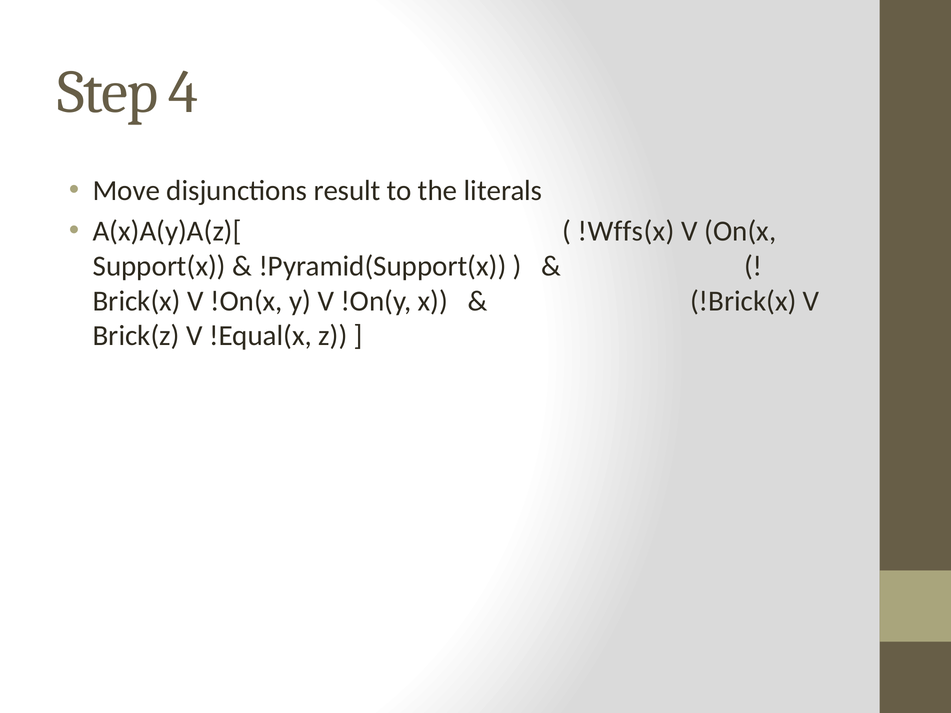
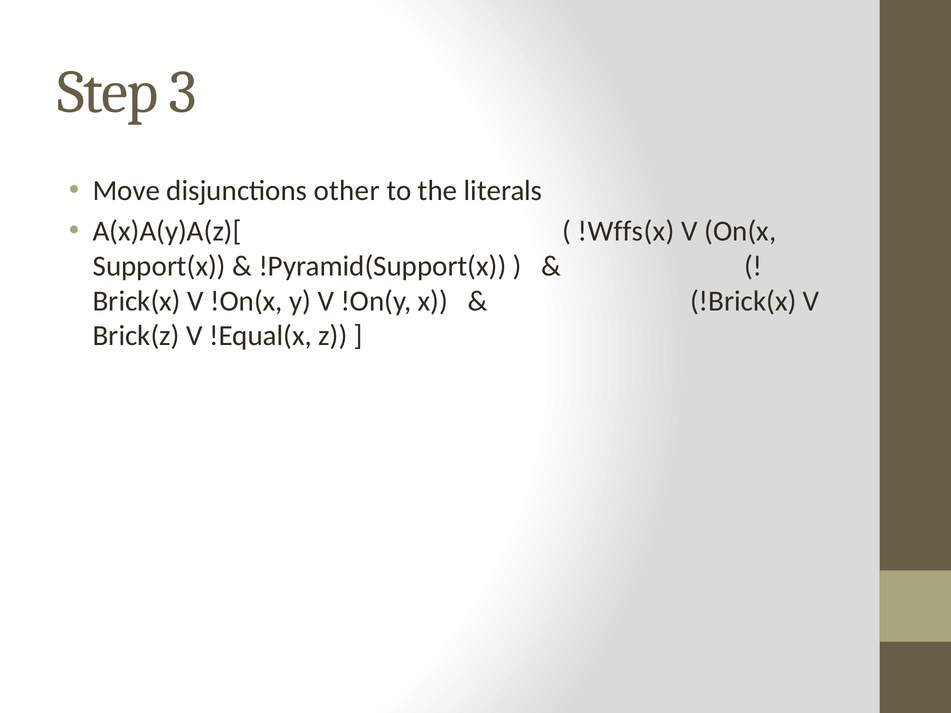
4: 4 -> 3
result: result -> other
